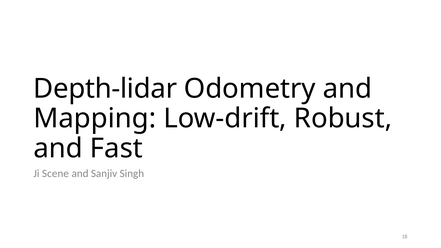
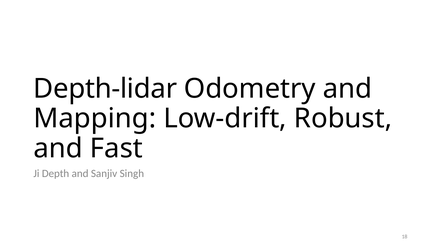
Scene: Scene -> Depth
